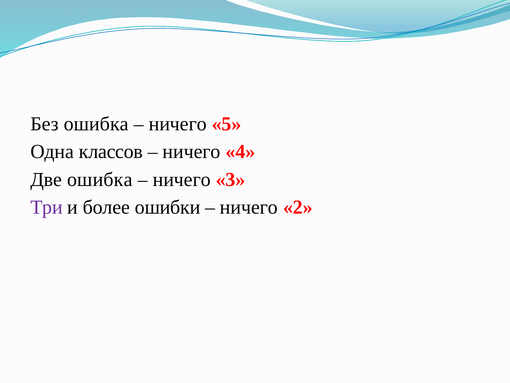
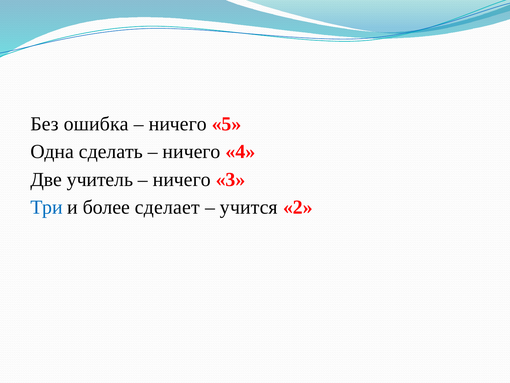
классов: классов -> сделать
Две ошибка: ошибка -> учитель
Три colour: purple -> blue
ошибки: ошибки -> сделает
ничего at (249, 207): ничего -> учится
